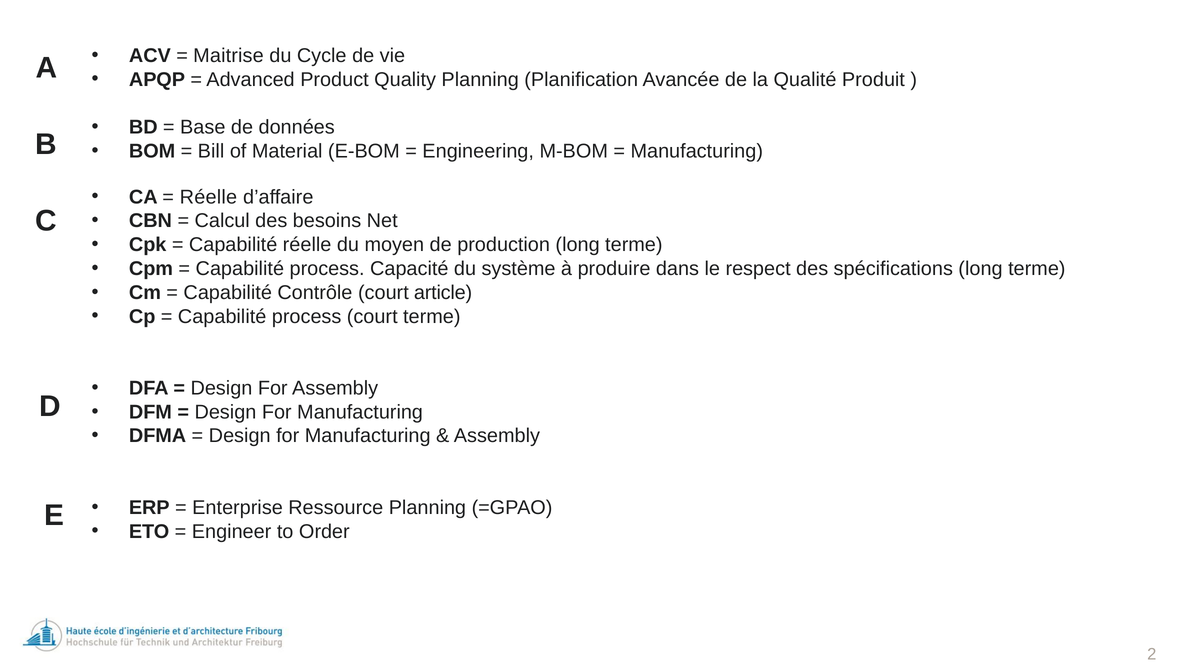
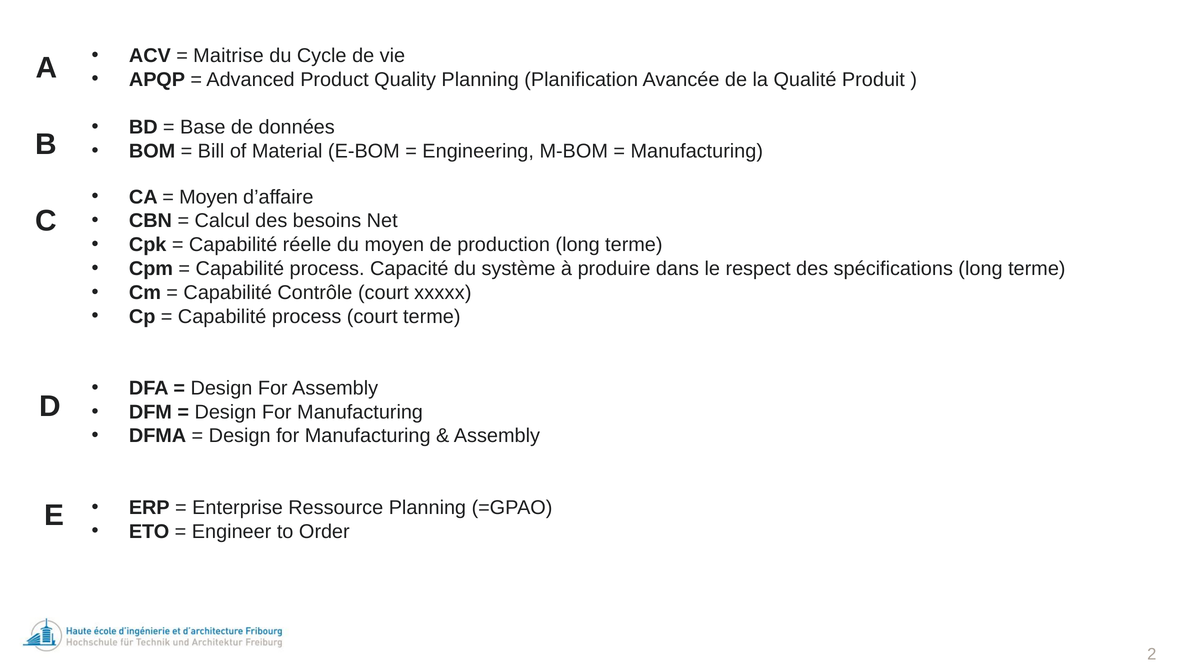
Réelle at (208, 197): Réelle -> Moyen
article: article -> xxxxx
